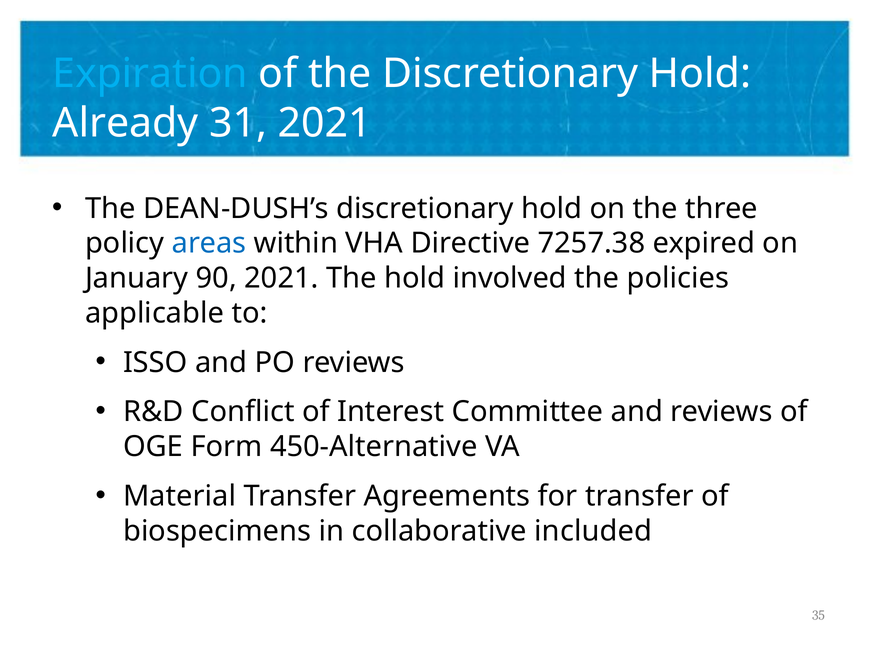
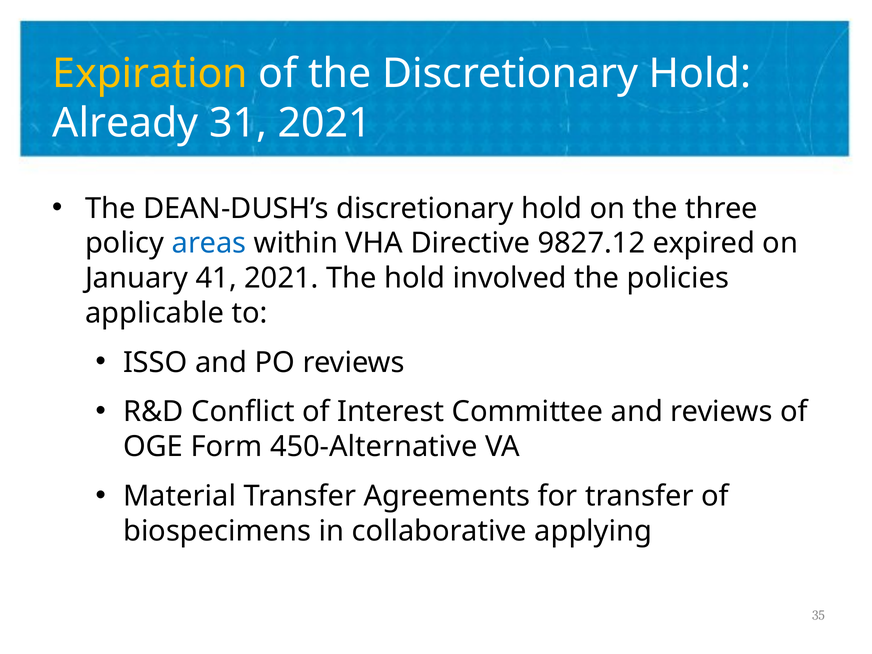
Expiration colour: light blue -> yellow
7257.38: 7257.38 -> 9827.12
90: 90 -> 41
included: included -> applying
